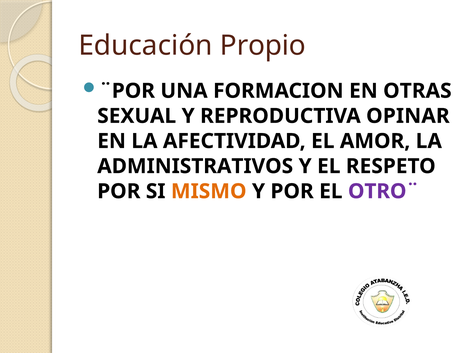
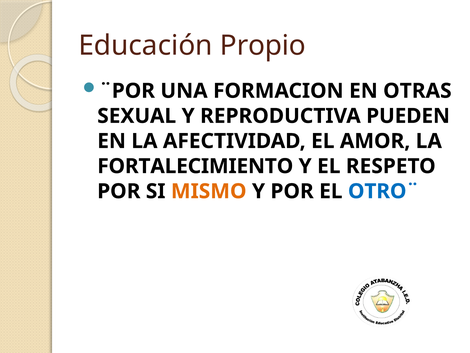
OPINAR: OPINAR -> PUEDEN
ADMINISTRATIVOS: ADMINISTRATIVOS -> FORTALECIMIENTO
OTRO¨ colour: purple -> blue
